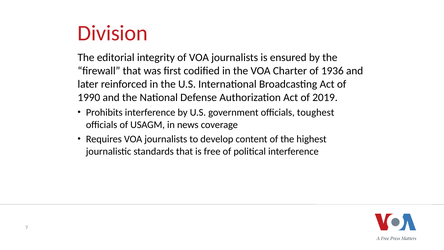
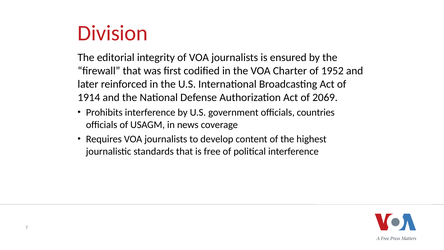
1936: 1936 -> 1952
1990: 1990 -> 1914
2019: 2019 -> 2069
toughest: toughest -> countries
